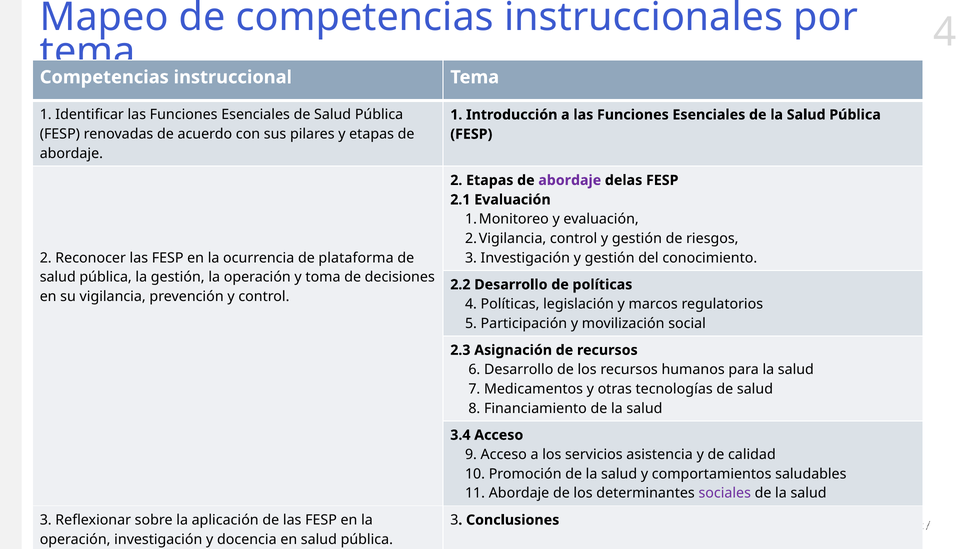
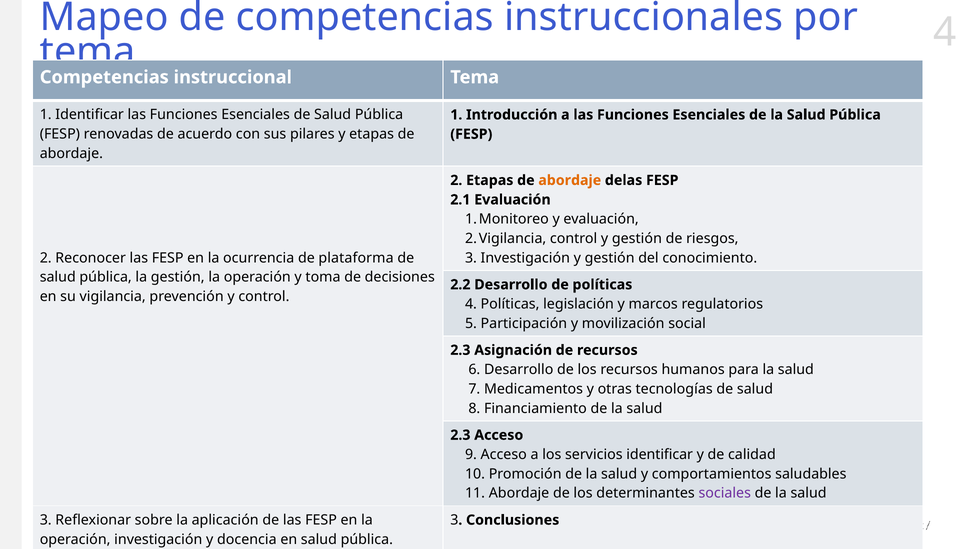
abordaje at (570, 180) colour: purple -> orange
3.4 at (460, 435): 3.4 -> 2.3
servicios asistencia: asistencia -> identificar
